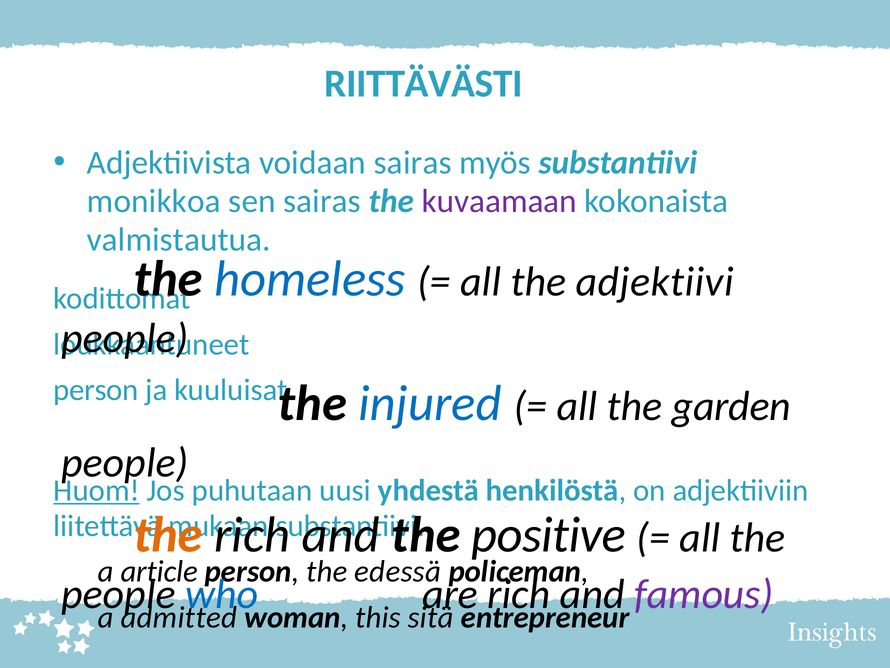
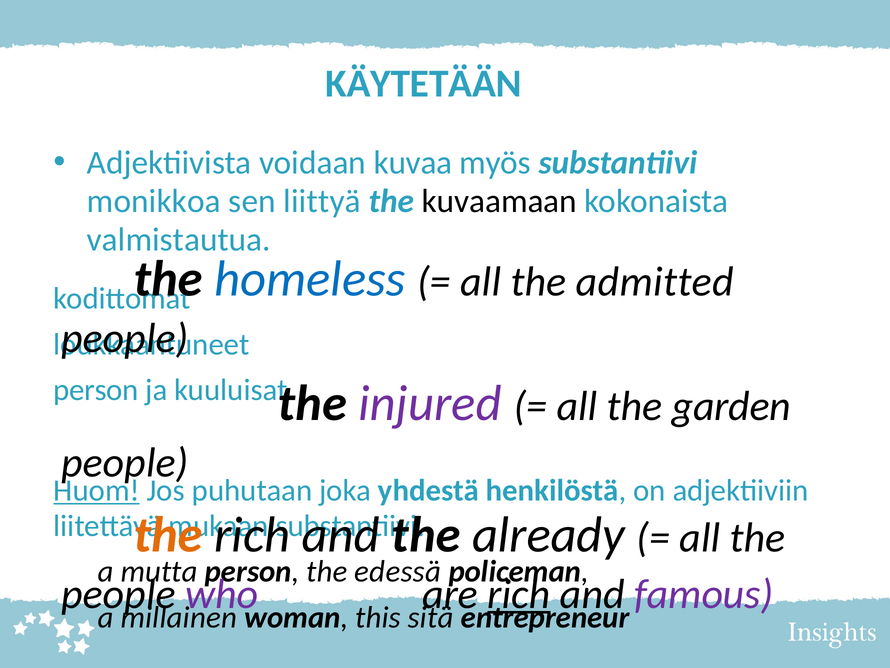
RIITTÄVÄSTI: RIITTÄVÄSTI -> KÄYTETÄÄN
voidaan sairas: sairas -> kuvaa
sen sairas: sairas -> liittyä
kuvaamaan colour: purple -> black
adjektiivi: adjektiivi -> admitted
injured colour: blue -> purple
uusi: uusi -> joka
positive: positive -> already
article: article -> mutta
who colour: blue -> purple
rich at (519, 594) underline: none -> present
admitted: admitted -> millainen
